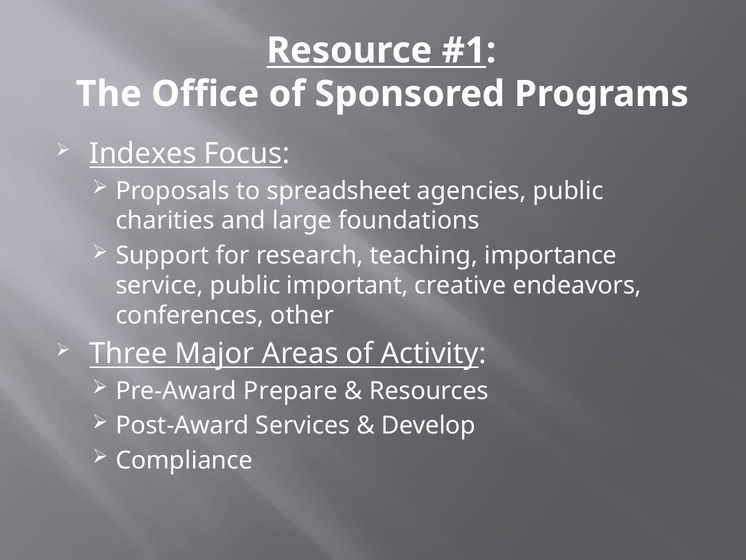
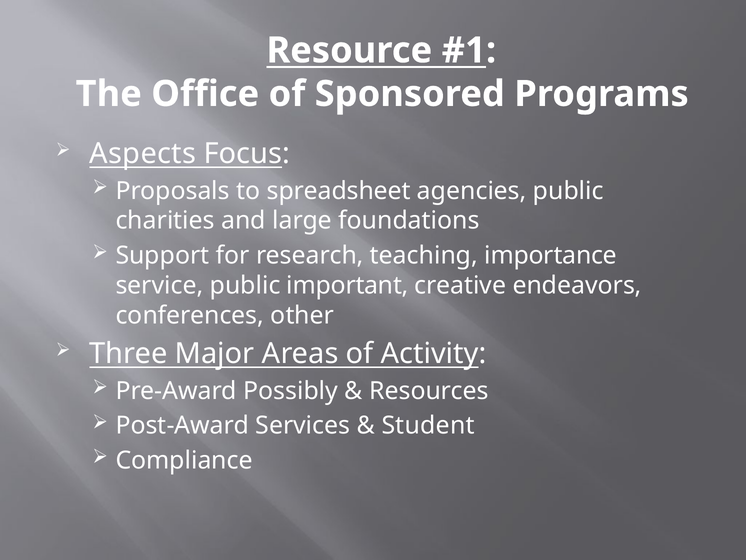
Indexes: Indexes -> Aspects
Prepare: Prepare -> Possibly
Develop: Develop -> Student
